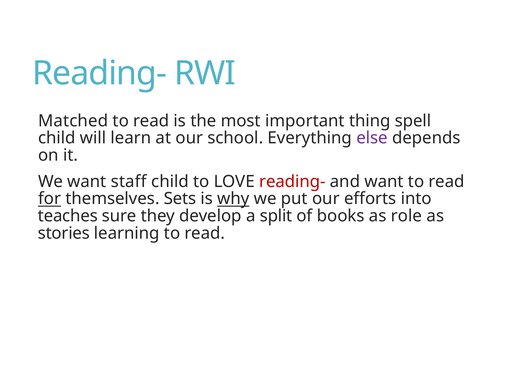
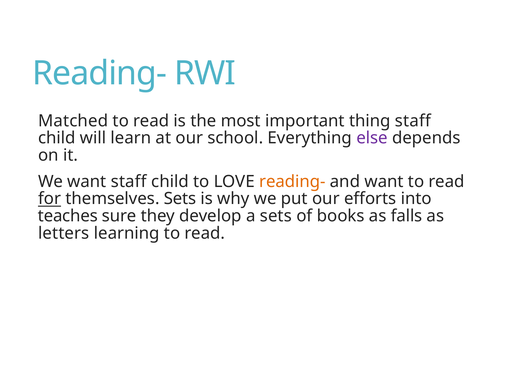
thing spell: spell -> staff
reading- at (292, 181) colour: red -> orange
why underline: present -> none
a split: split -> sets
role: role -> falls
stories: stories -> letters
